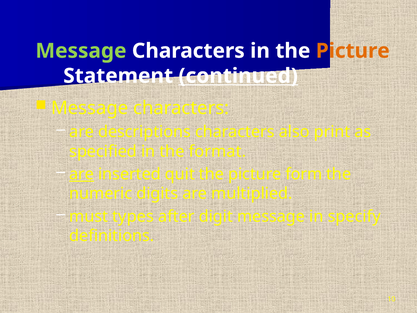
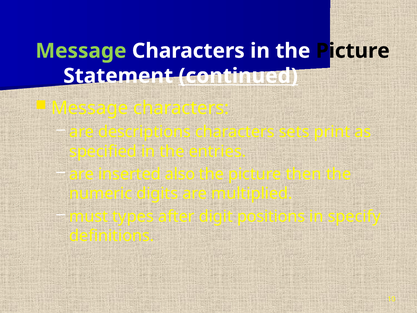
Picture at (353, 51) colour: orange -> black
also: also -> sets
format: format -> entries
are at (82, 174) underline: present -> none
quit: quit -> also
form: form -> then
digit message: message -> positions
